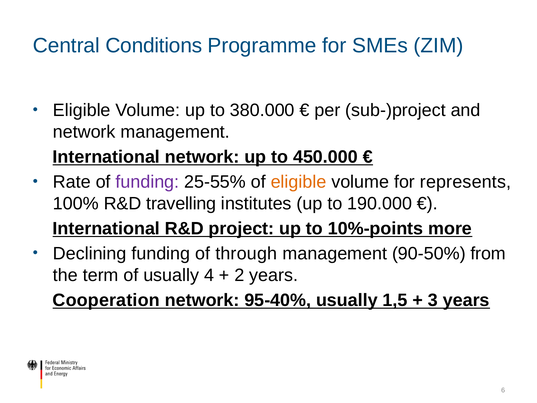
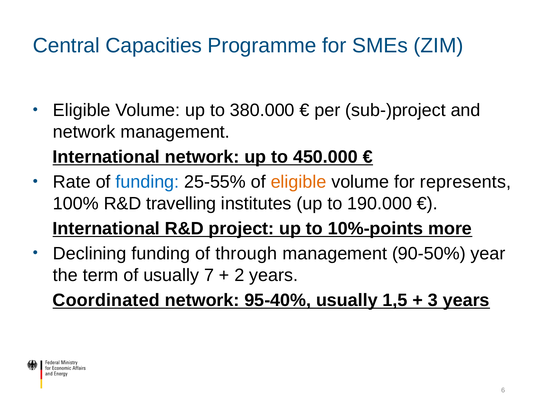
Conditions: Conditions -> Capacities
funding at (147, 182) colour: purple -> blue
from: from -> year
4: 4 -> 7
Cooperation: Cooperation -> Coordinated
